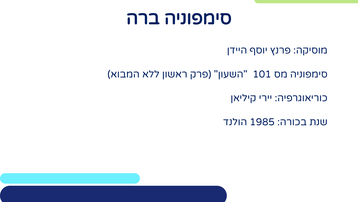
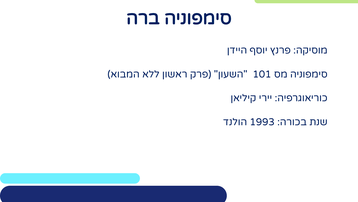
1985: 1985 -> 1993
